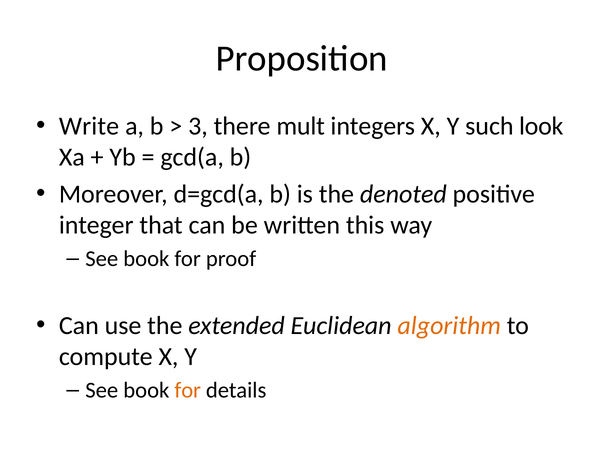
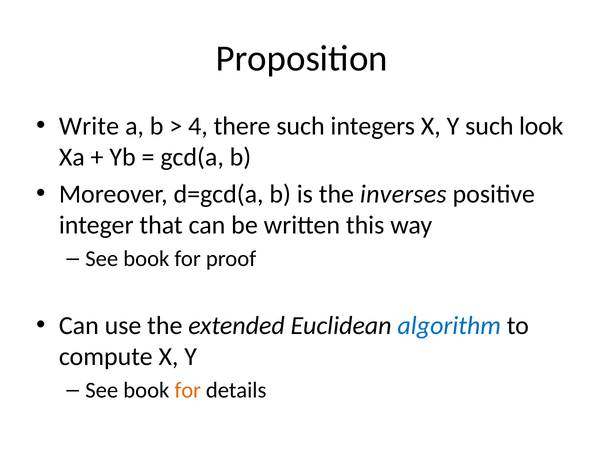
3: 3 -> 4
there mult: mult -> such
denoted: denoted -> inverses
algorithm colour: orange -> blue
